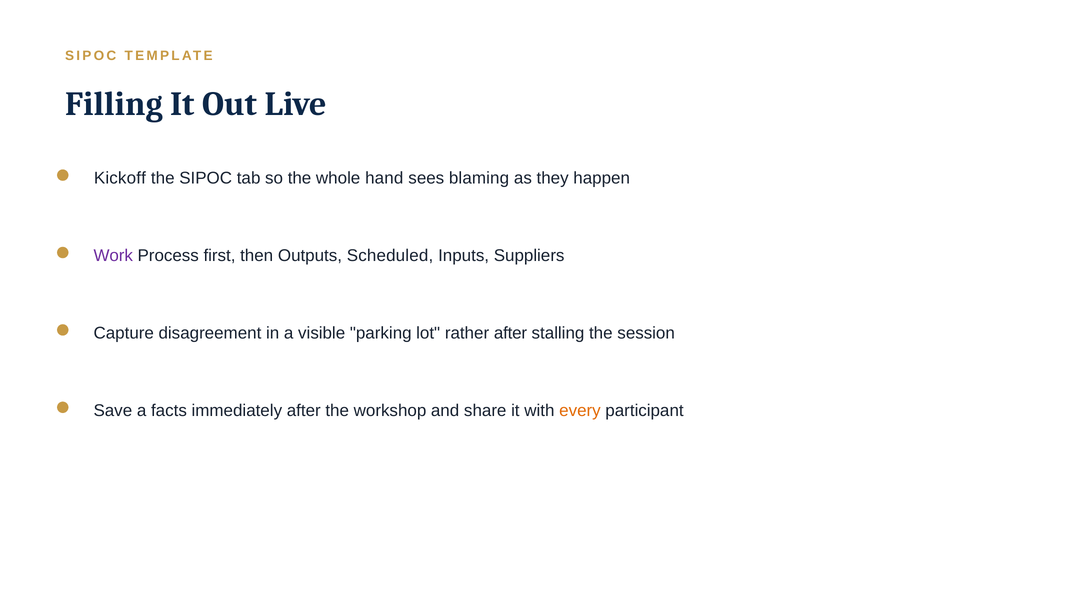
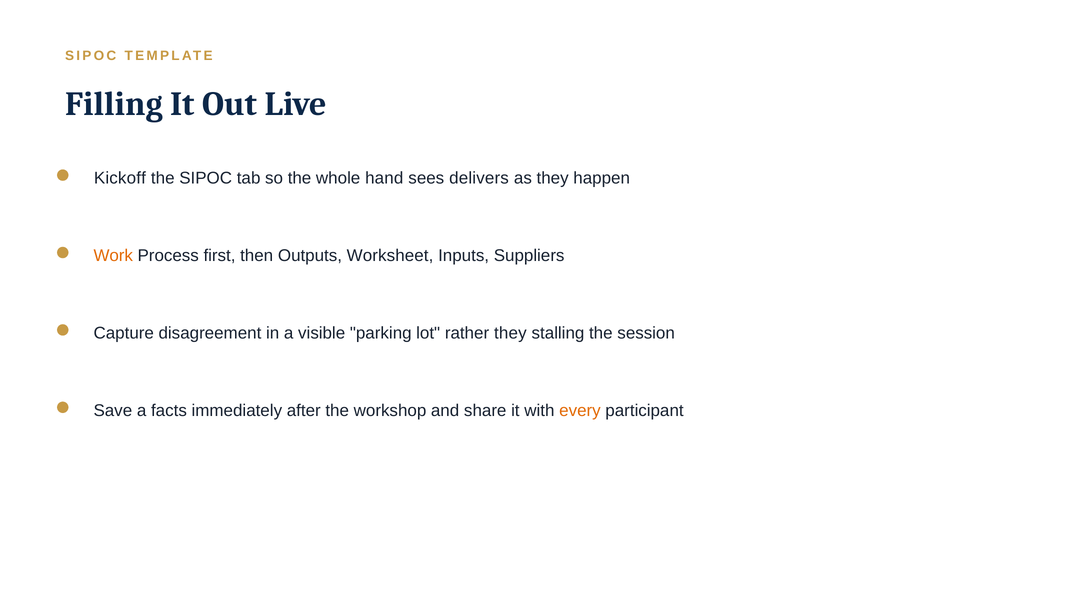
blaming: blaming -> delivers
Work colour: purple -> orange
Scheduled: Scheduled -> Worksheet
rather after: after -> they
